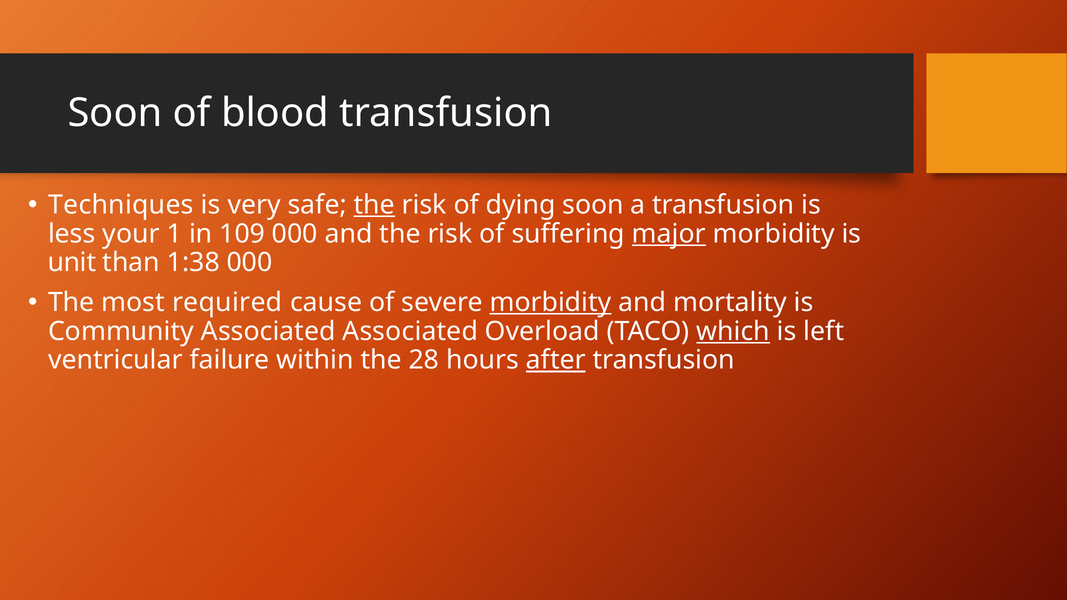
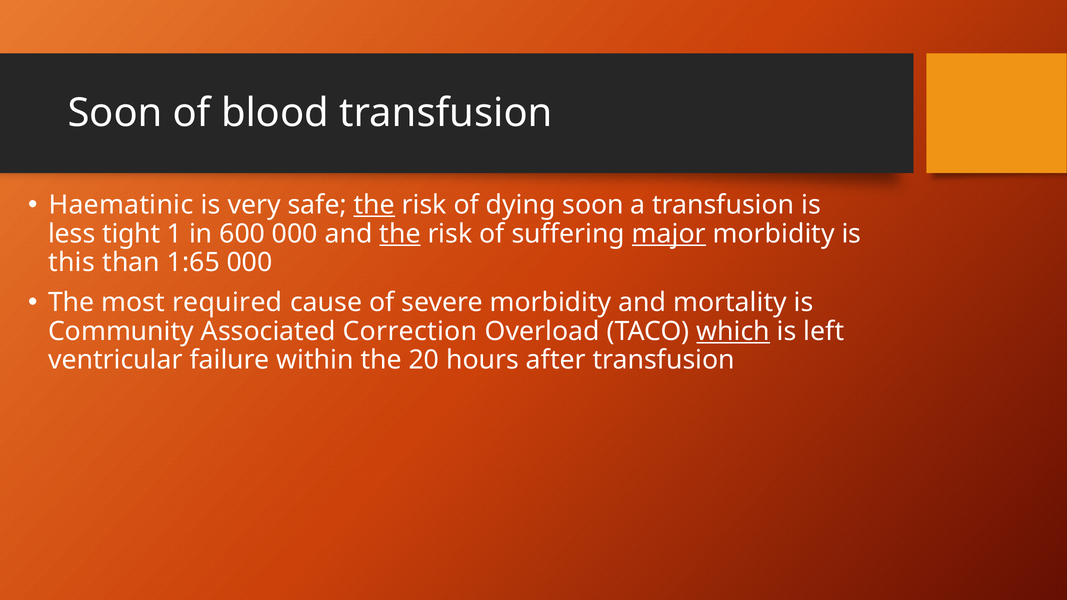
Techniques: Techniques -> Haematinic
your: your -> tight
109: 109 -> 600
the at (400, 234) underline: none -> present
unit: unit -> this
1:38: 1:38 -> 1:65
morbidity at (551, 303) underline: present -> none
Associated Associated: Associated -> Correction
28: 28 -> 20
after underline: present -> none
